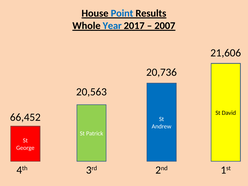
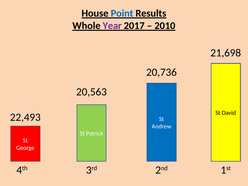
Year colour: blue -> purple
2007: 2007 -> 2010
21,606: 21,606 -> 21,698
66,452: 66,452 -> 22,493
